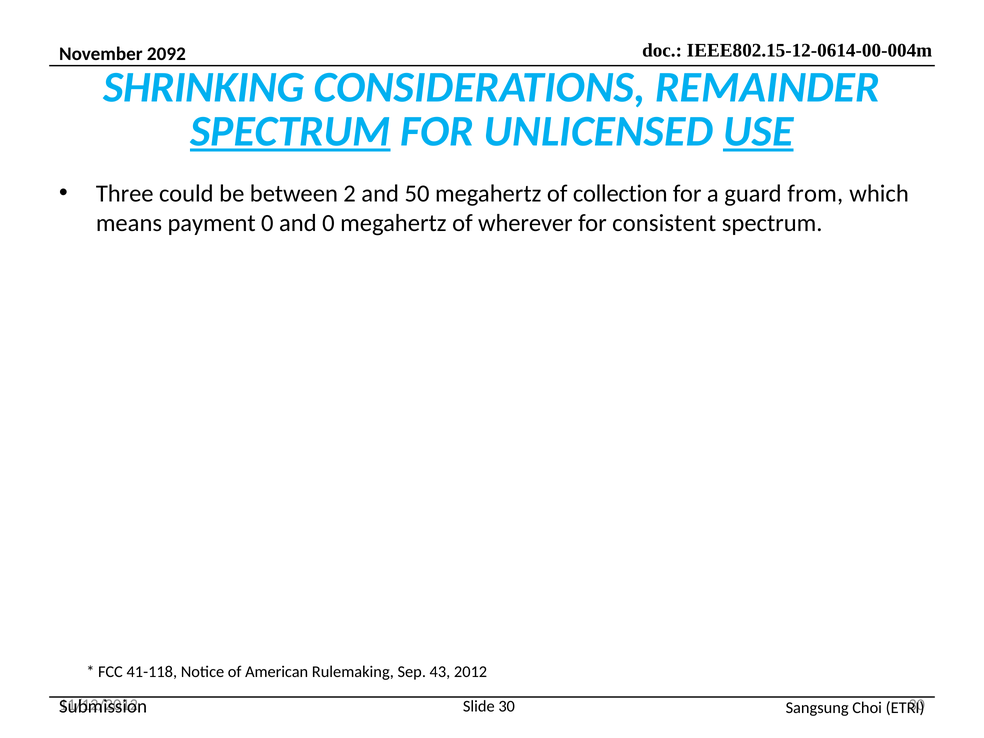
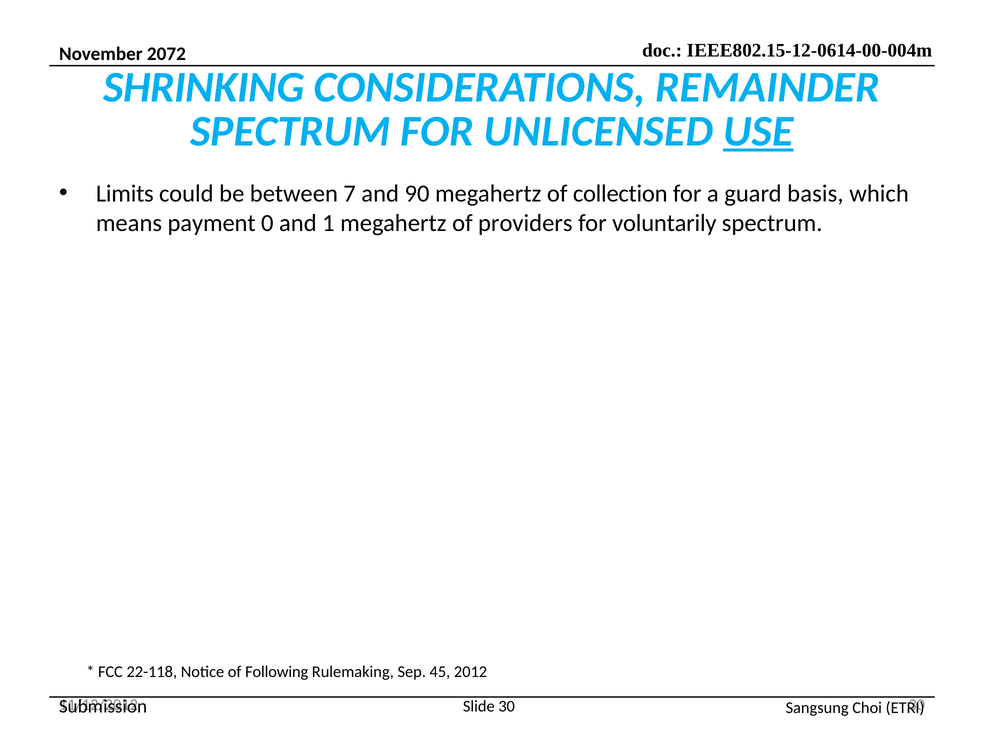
2092: 2092 -> 2072
SPECTRUM at (290, 131) underline: present -> none
Three: Three -> Limits
2: 2 -> 7
50: 50 -> 90
from: from -> basis
and 0: 0 -> 1
wherever: wherever -> providers
consistent: consistent -> voluntarily
41-118: 41-118 -> 22-118
American: American -> Following
43: 43 -> 45
